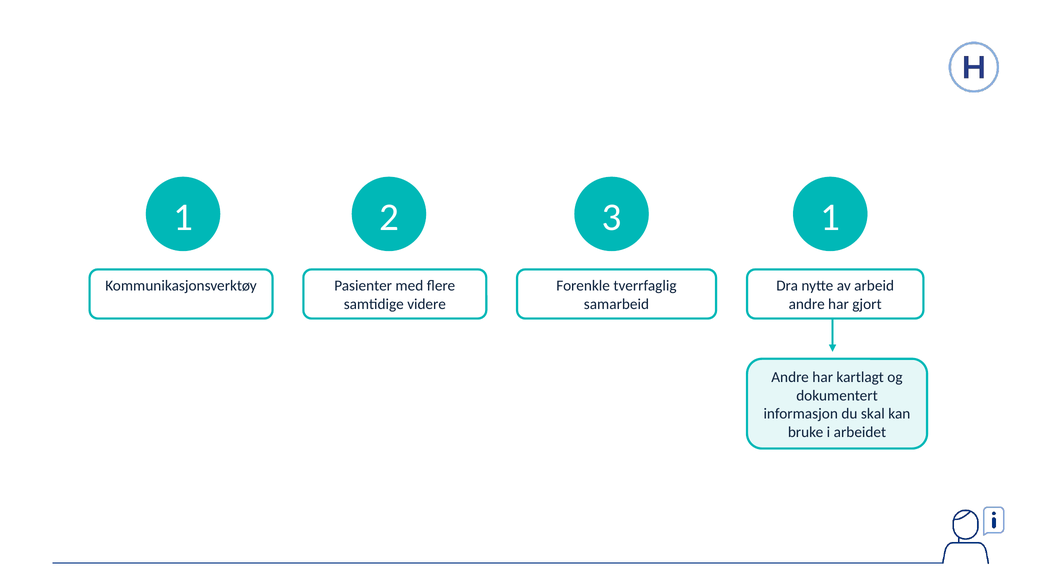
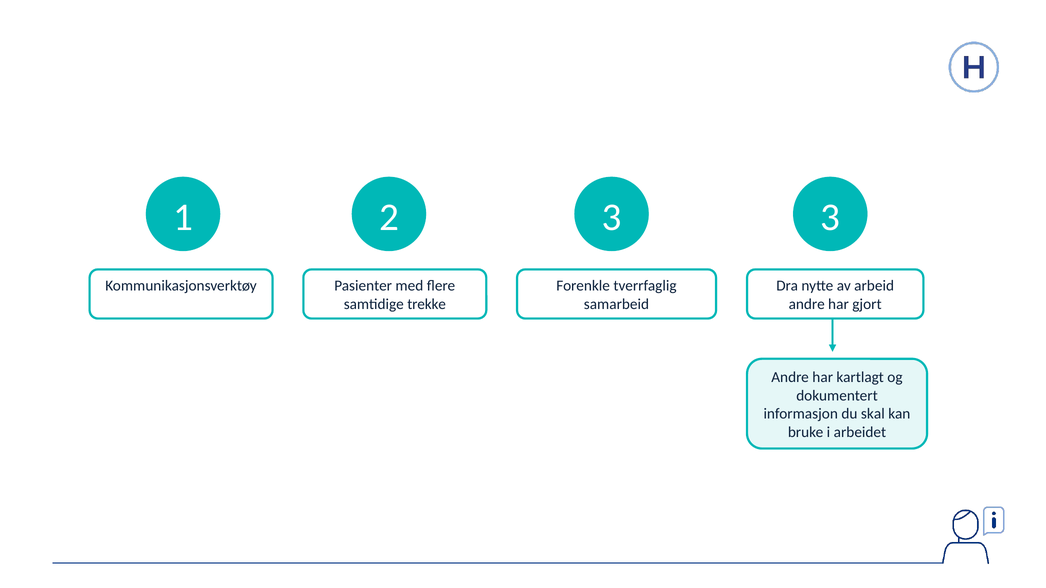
3 1: 1 -> 3
videre: videre -> trekke
